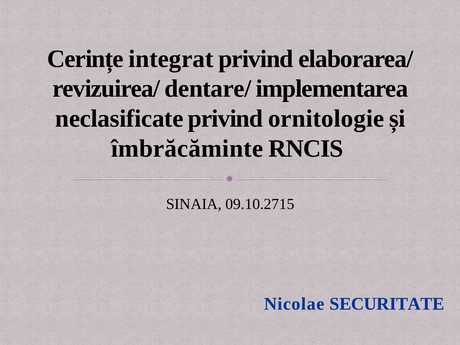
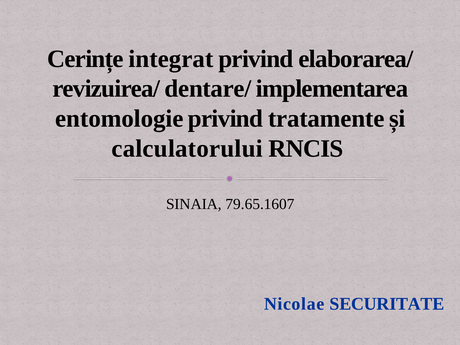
neclasificate: neclasificate -> entomologie
ornitologie: ornitologie -> tratamente
îmbrăcăminte: îmbrăcăminte -> calculatorului
09.10.2715: 09.10.2715 -> 79.65.1607
